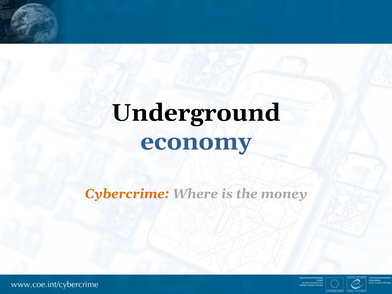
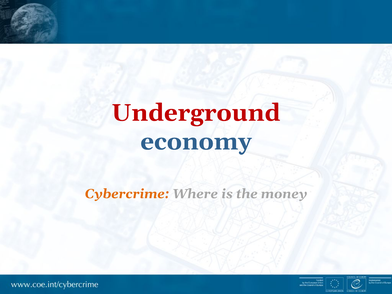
Underground colour: black -> red
